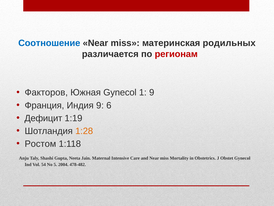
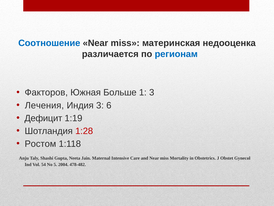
родильных: родильных -> недооценка
регионам colour: red -> blue
Южная Gynecol: Gynecol -> Больше
1 9: 9 -> 3
Франция: Франция -> Лечения
Индия 9: 9 -> 3
1:28 colour: orange -> red
